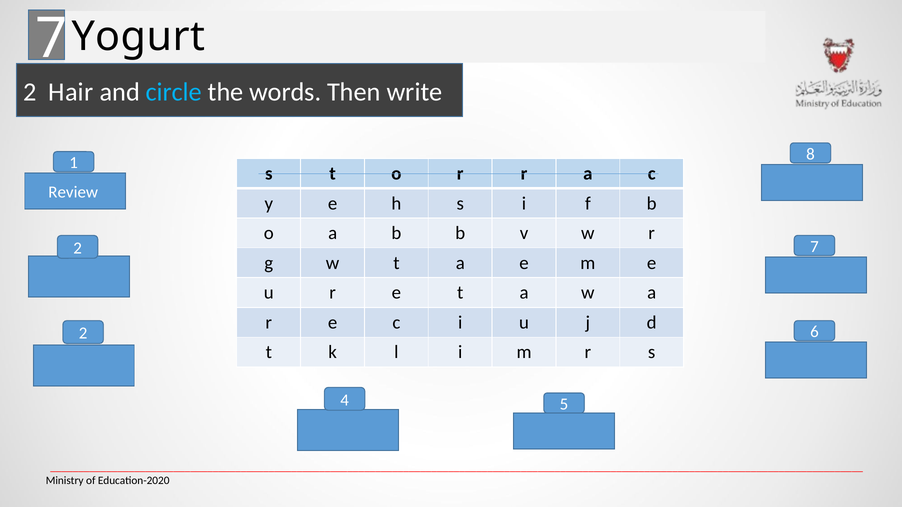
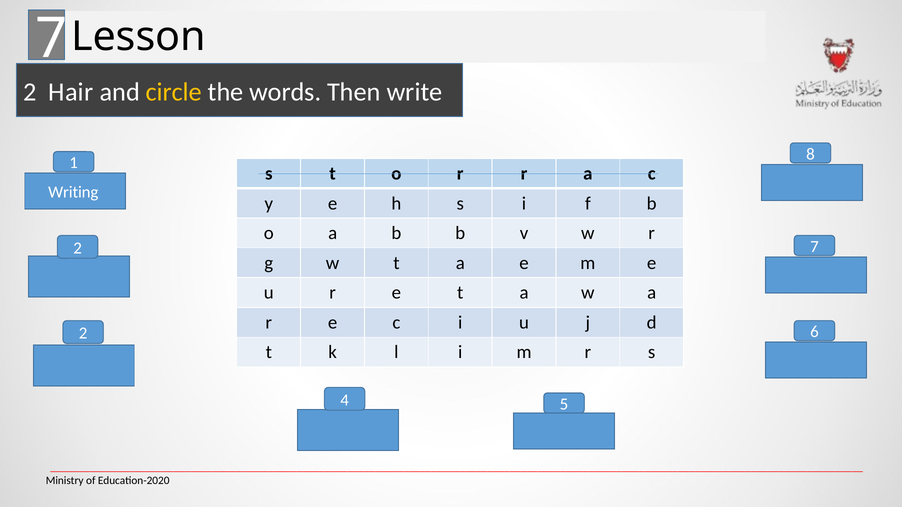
Yogurt: Yogurt -> Lesson
circle colour: light blue -> yellow
Review: Review -> Writing
